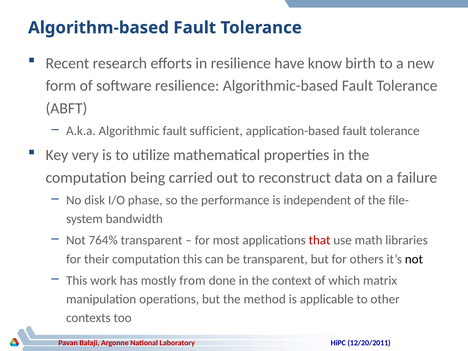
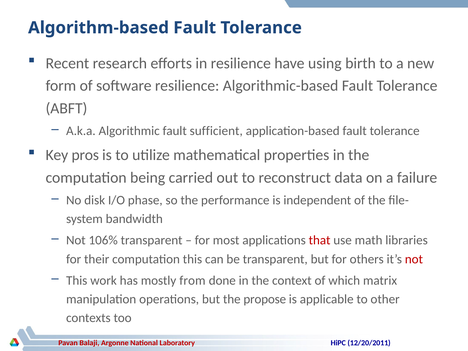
know: know -> using
very: very -> pros
764%: 764% -> 106%
not at (414, 259) colour: black -> red
method: method -> propose
